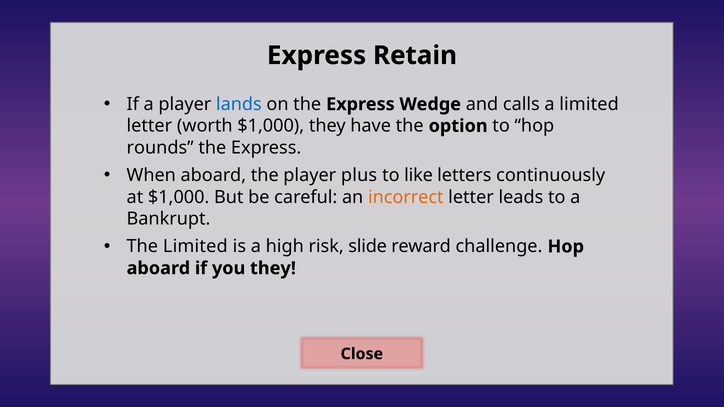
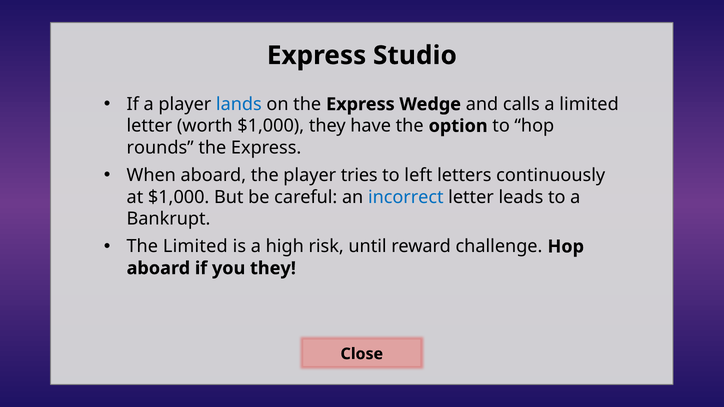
Retain: Retain -> Studio
plus: plus -> tries
like: like -> left
incorrect colour: orange -> blue
slide: slide -> until
